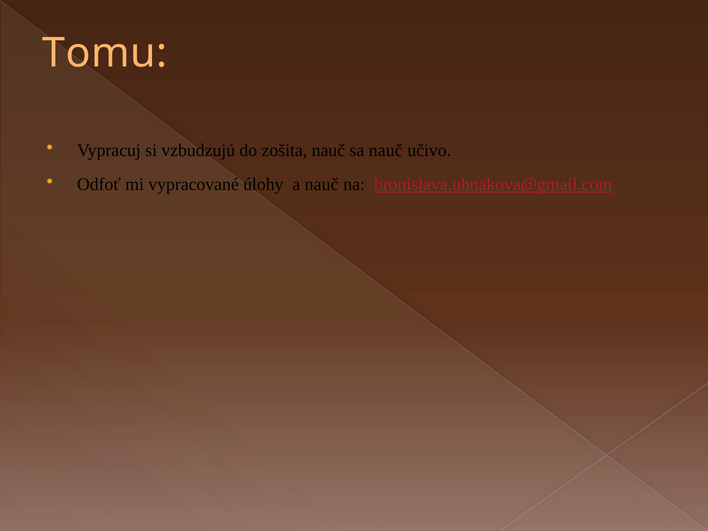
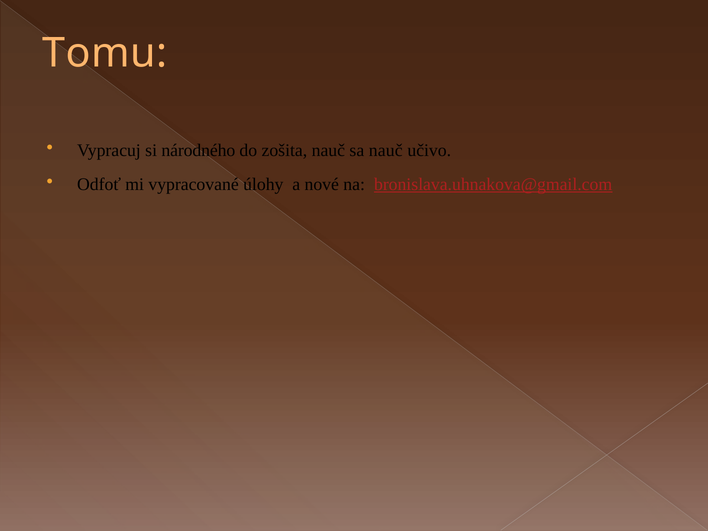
vzbudzujú: vzbudzujú -> národného
a nauč: nauč -> nové
